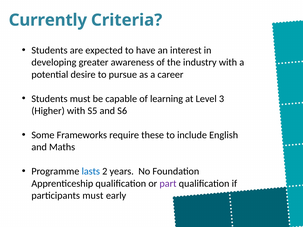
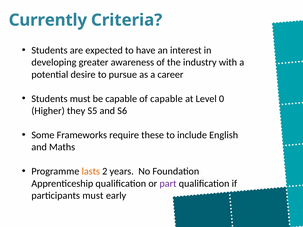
of learning: learning -> capable
3: 3 -> 0
Higher with: with -> they
lasts colour: blue -> orange
